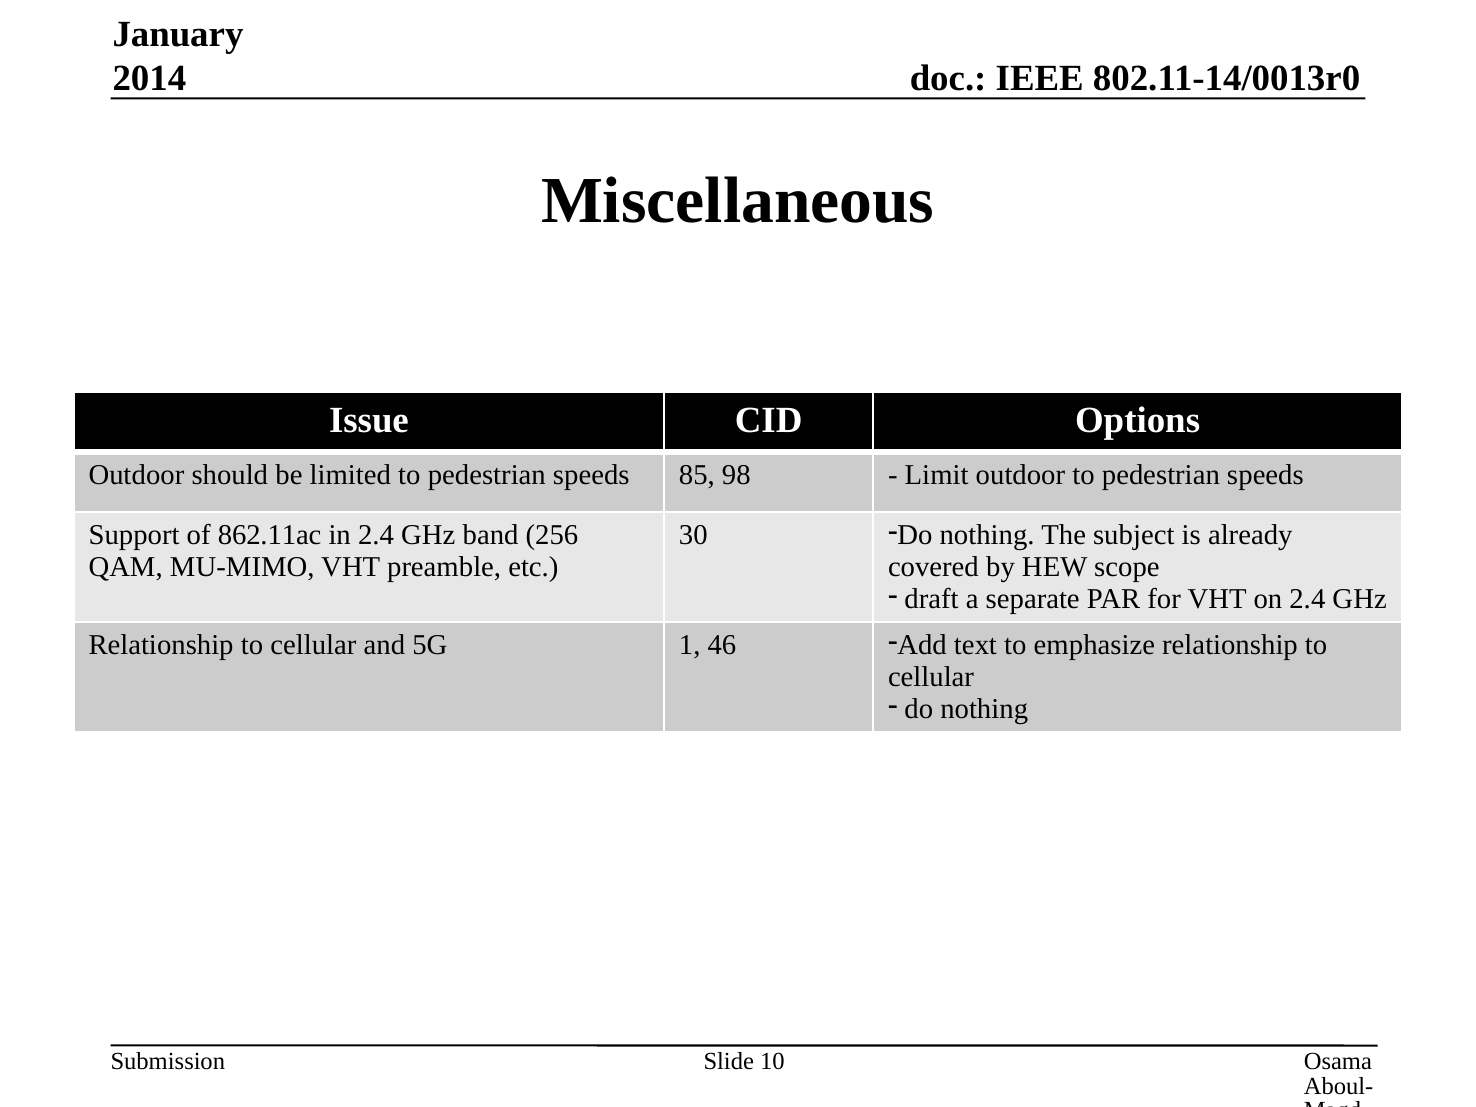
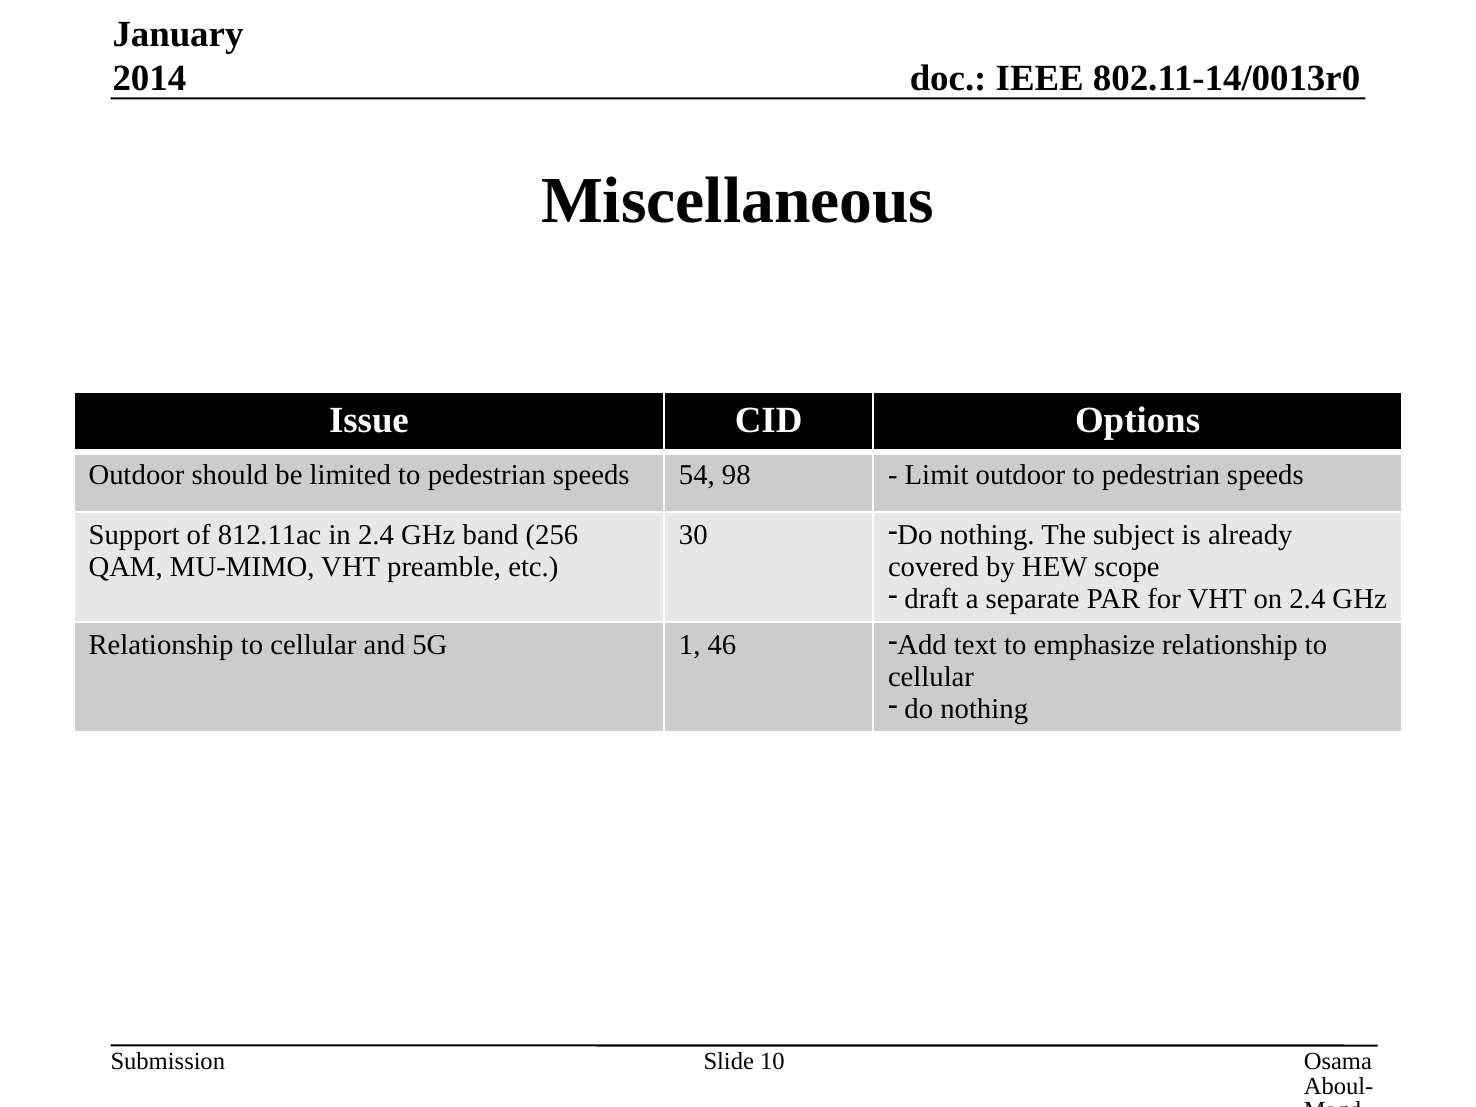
85: 85 -> 54
862.11ac: 862.11ac -> 812.11ac
